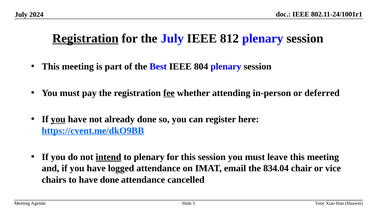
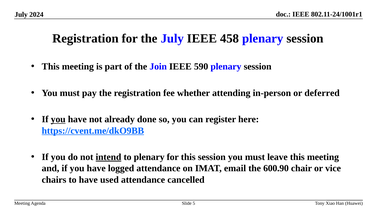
Registration at (85, 39) underline: present -> none
812: 812 -> 458
Best: Best -> Join
804: 804 -> 590
fee underline: present -> none
834.04: 834.04 -> 600.90
have done: done -> used
